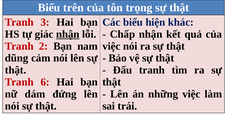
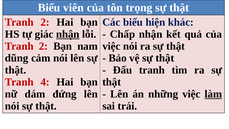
trên: trên -> viên
3 at (45, 22): 3 -> 2
6: 6 -> 4
làm underline: none -> present
